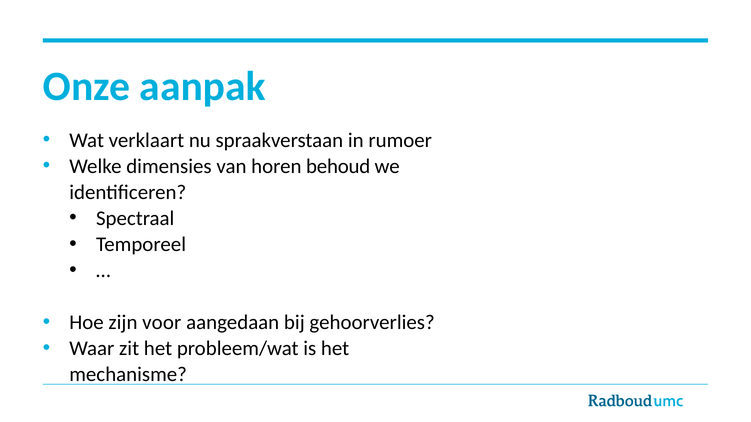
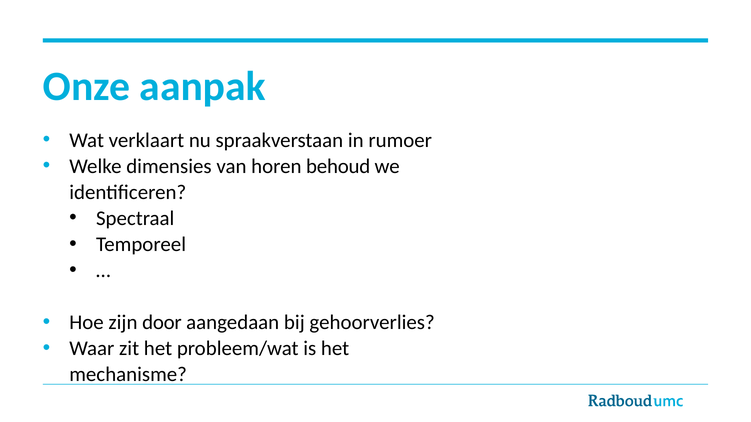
voor: voor -> door
